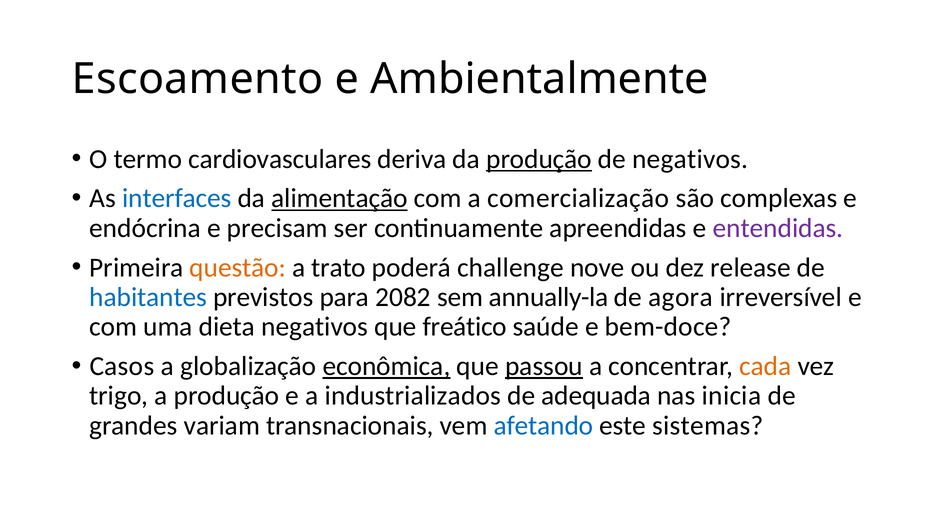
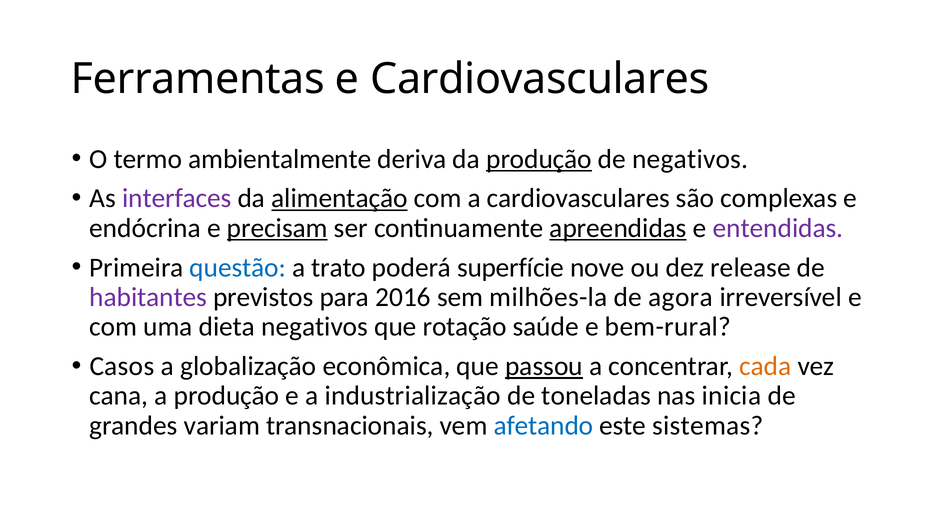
Escoamento: Escoamento -> Ferramentas
e Ambientalmente: Ambientalmente -> Cardiovasculares
cardiovasculares: cardiovasculares -> ambientalmente
interfaces colour: blue -> purple
a comercialização: comercialização -> cardiovasculares
precisam underline: none -> present
apreendidas underline: none -> present
questão colour: orange -> blue
challenge: challenge -> superfície
habitantes colour: blue -> purple
2082: 2082 -> 2016
annually-la: annually-la -> milhões-la
freático: freático -> rotação
bem-doce: bem-doce -> bem-rural
econômica underline: present -> none
trigo: trigo -> cana
industrializados: industrializados -> industrialização
adequada: adequada -> toneladas
